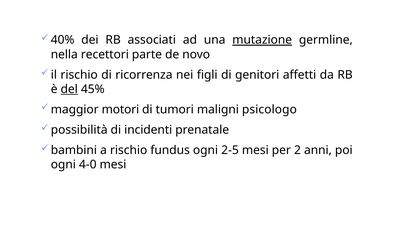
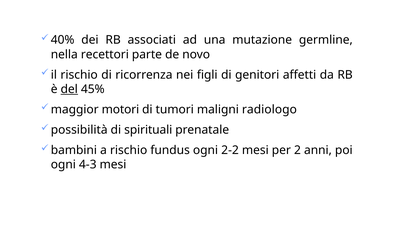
mutazione underline: present -> none
psicologo: psicologo -> radiologo
incidenti: incidenti -> spirituali
2-5: 2-5 -> 2-2
4-0: 4-0 -> 4-3
